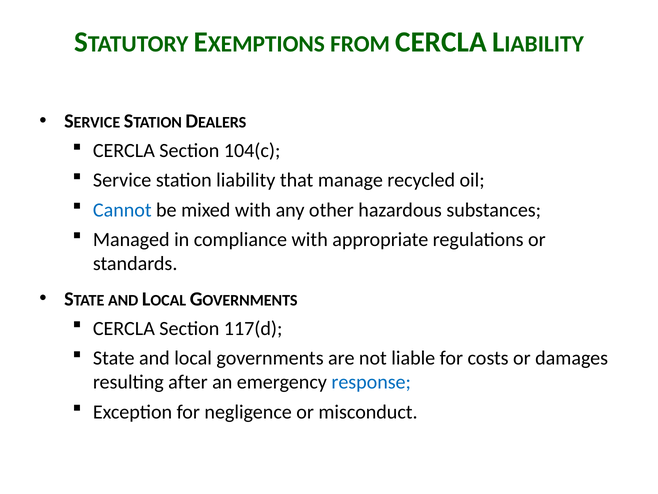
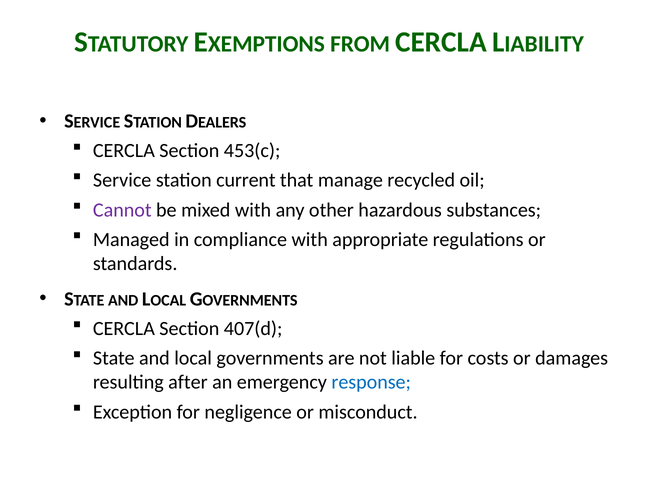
104(c: 104(c -> 453(c
liability: liability -> current
Cannot colour: blue -> purple
117(d: 117(d -> 407(d
